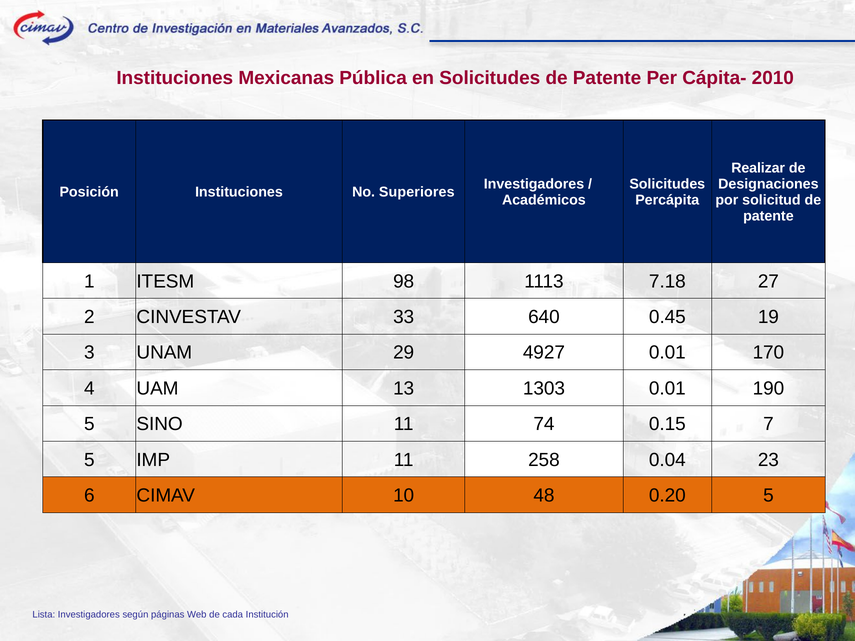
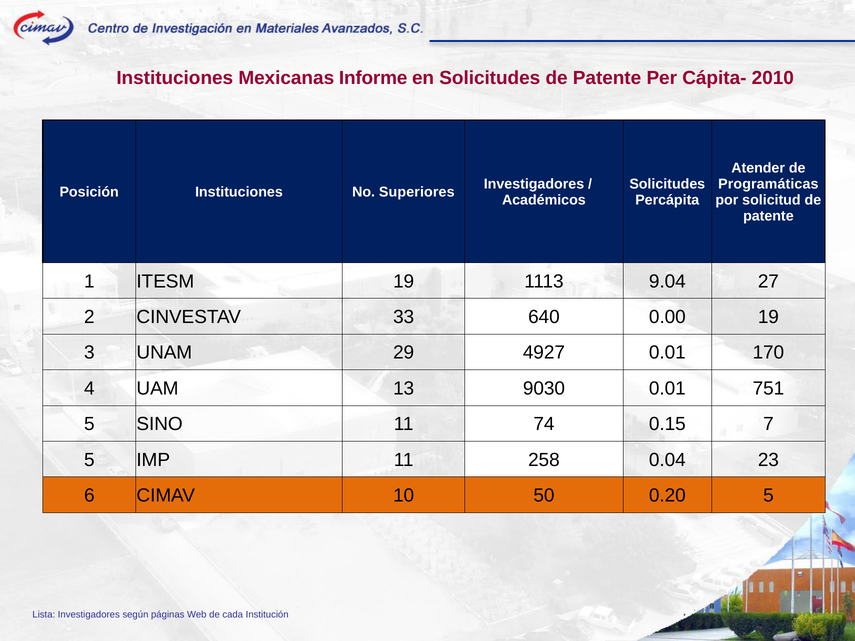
Pública: Pública -> Informe
Realizar: Realizar -> Atender
Designaciones: Designaciones -> Programáticas
ITESM 98: 98 -> 19
7.18: 7.18 -> 9.04
0.45: 0.45 -> 0.00
1303: 1303 -> 9030
190: 190 -> 751
48: 48 -> 50
